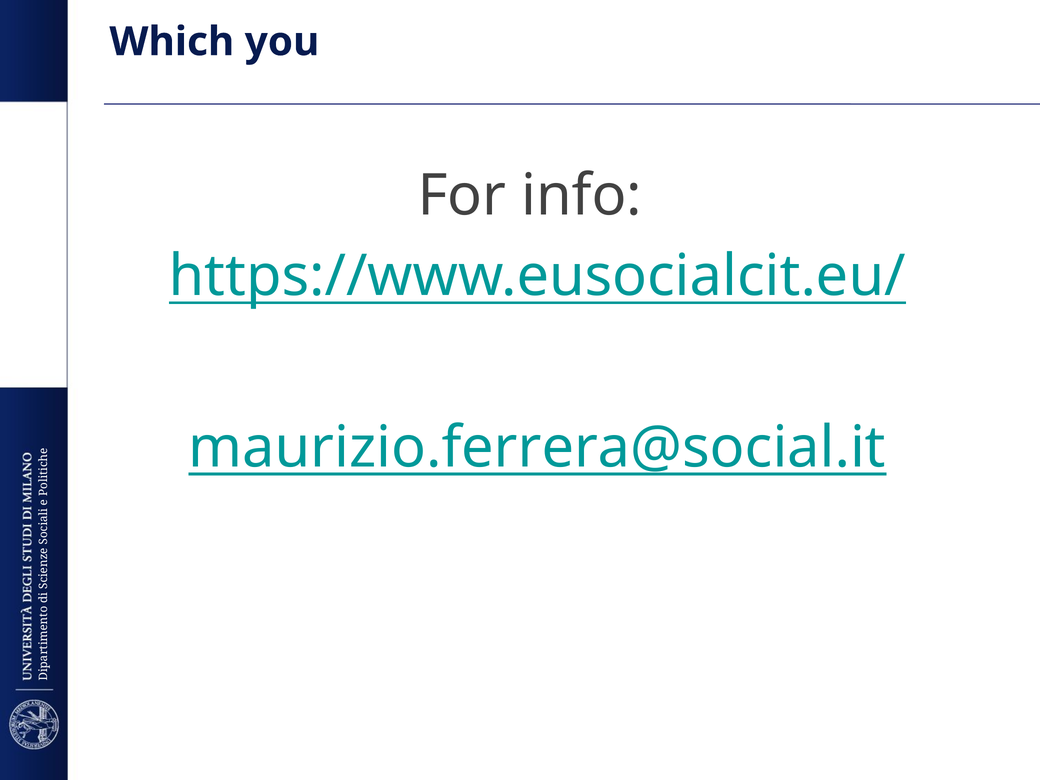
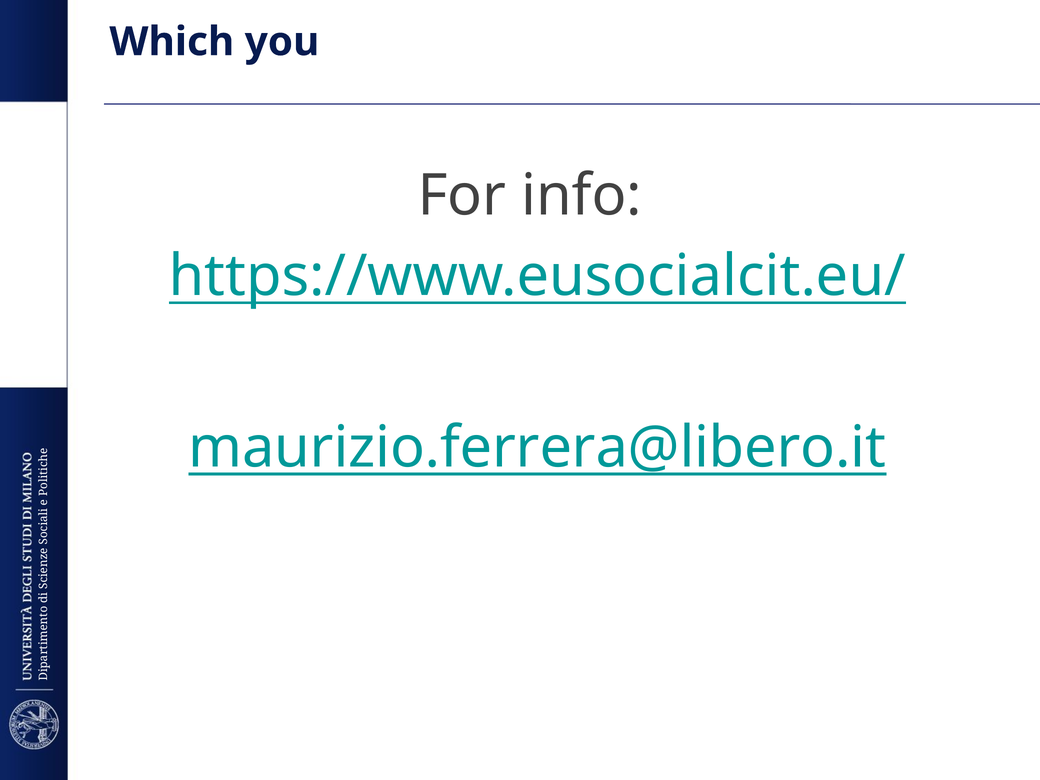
maurizio.ferrera@social.it: maurizio.ferrera@social.it -> maurizio.ferrera@libero.it
